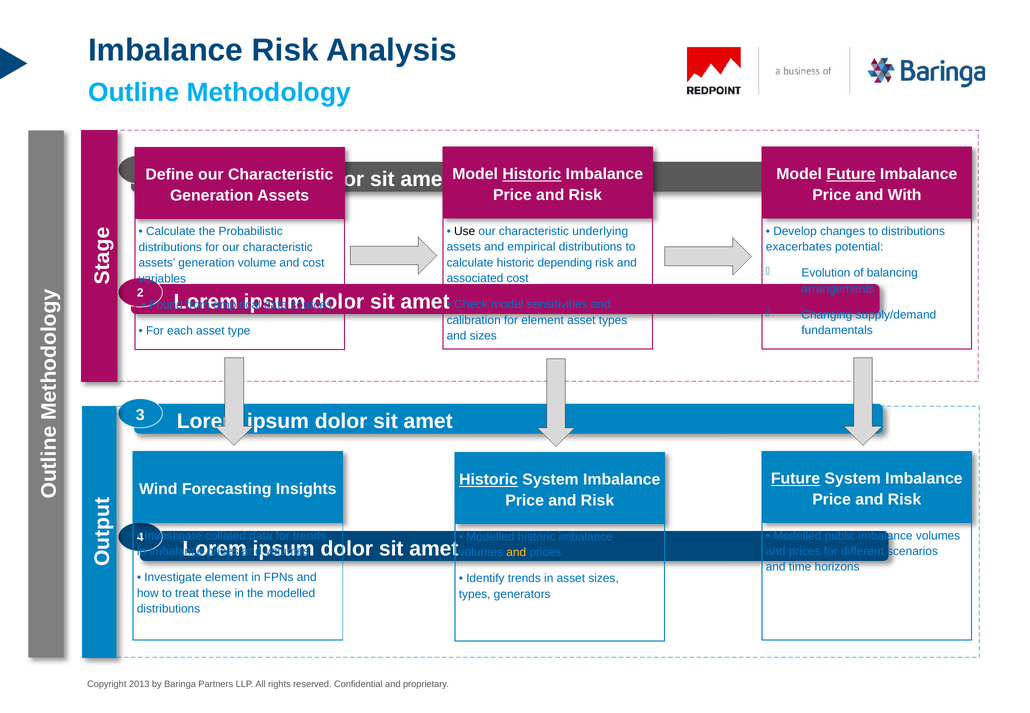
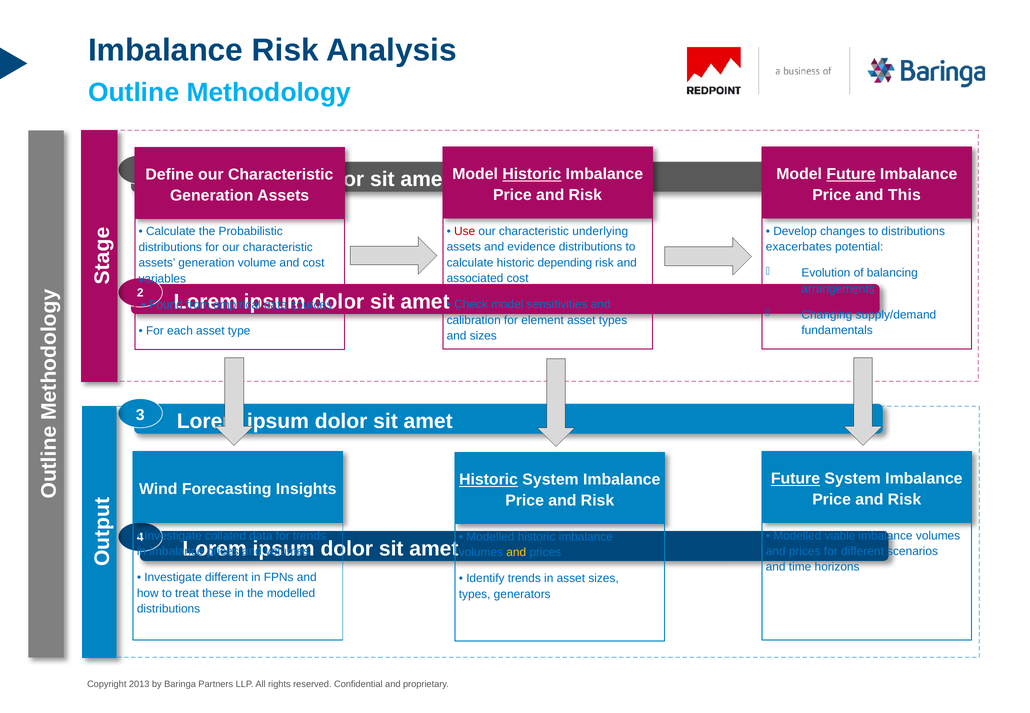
With: With -> This
Use colour: black -> red
and empirical: empirical -> evidence
public: public -> viable
Investigate element: element -> different
